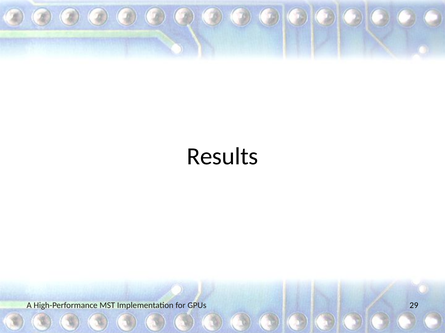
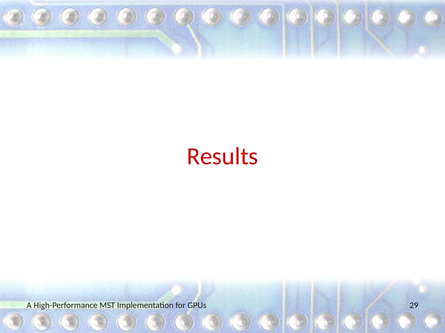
Results colour: black -> red
